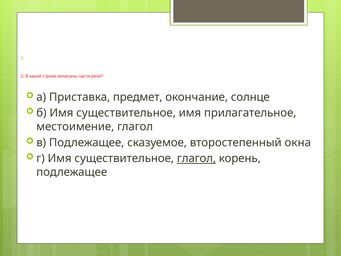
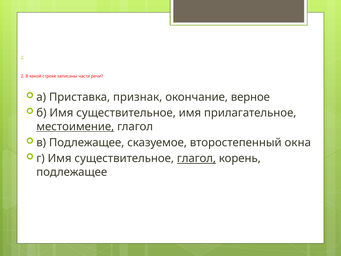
предмет: предмет -> признак
солнце: солнце -> верное
местоимение underline: none -> present
